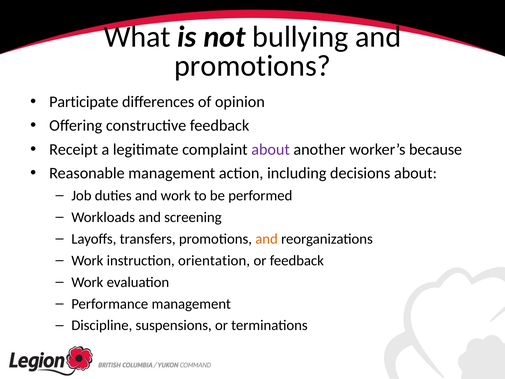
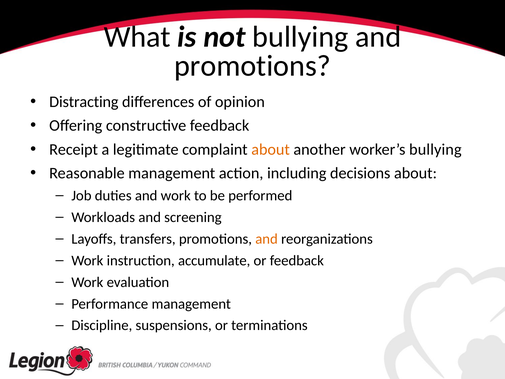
Participate: Participate -> Distracting
about at (271, 149) colour: purple -> orange
worker’s because: because -> bullying
orientation: orientation -> accumulate
